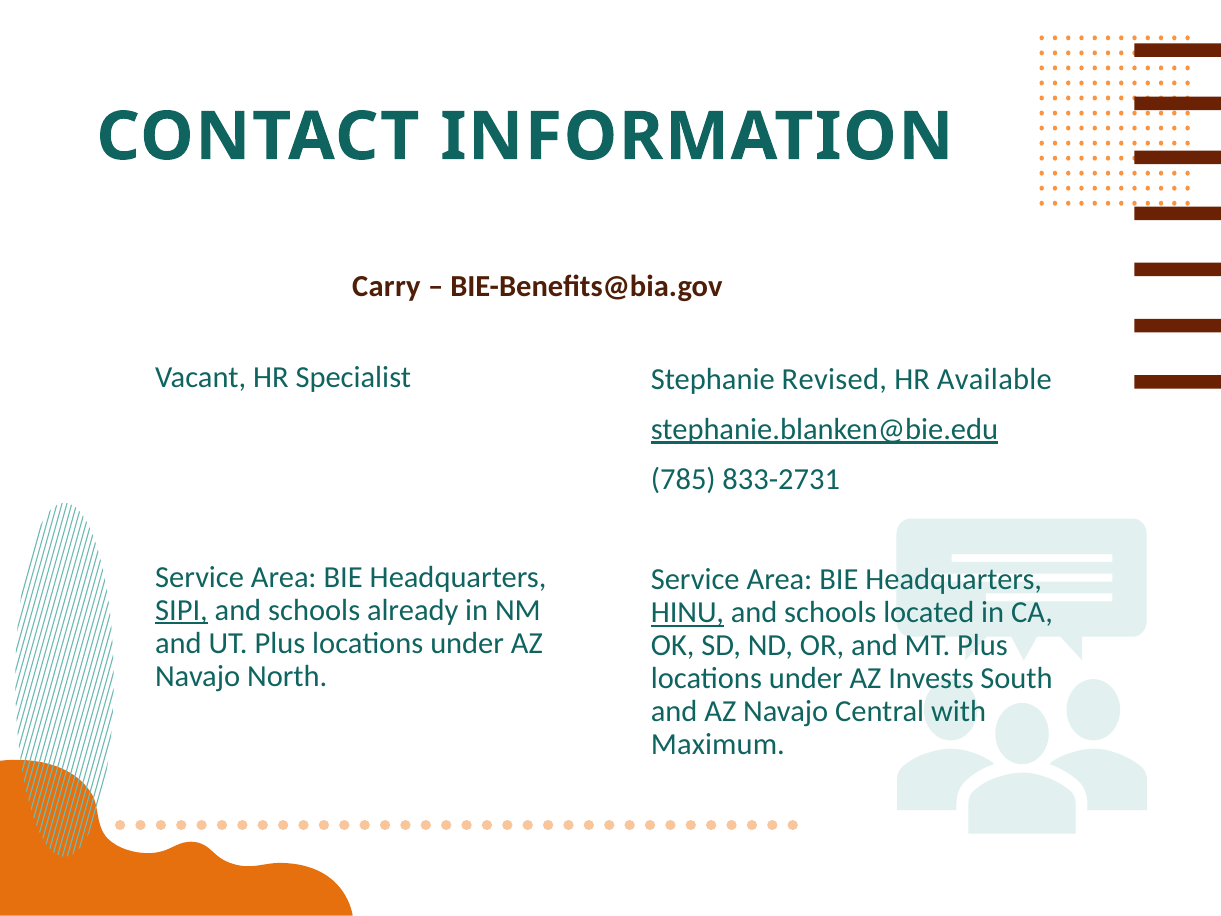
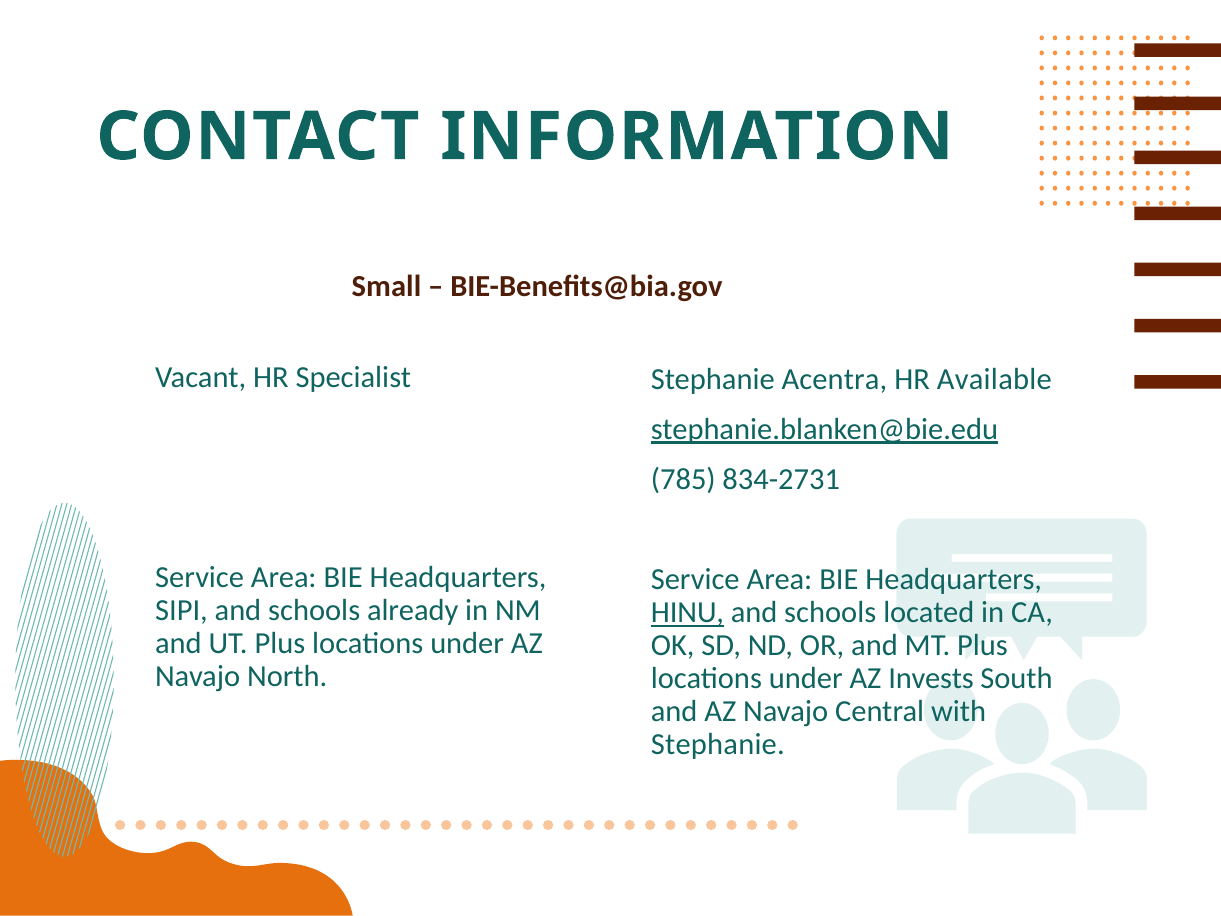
Carry: Carry -> Small
Revised: Revised -> Acentra
833-2731: 833-2731 -> 834-2731
SIPI underline: present -> none
Maximum at (718, 744): Maximum -> Stephanie
